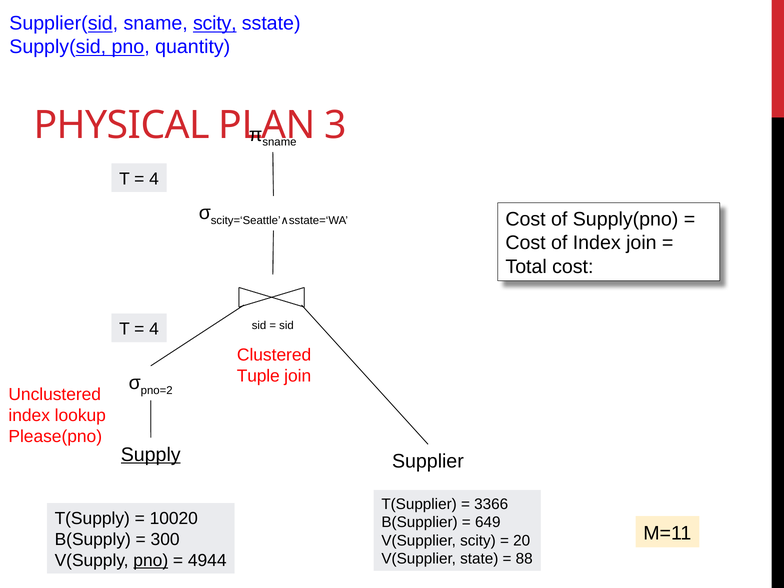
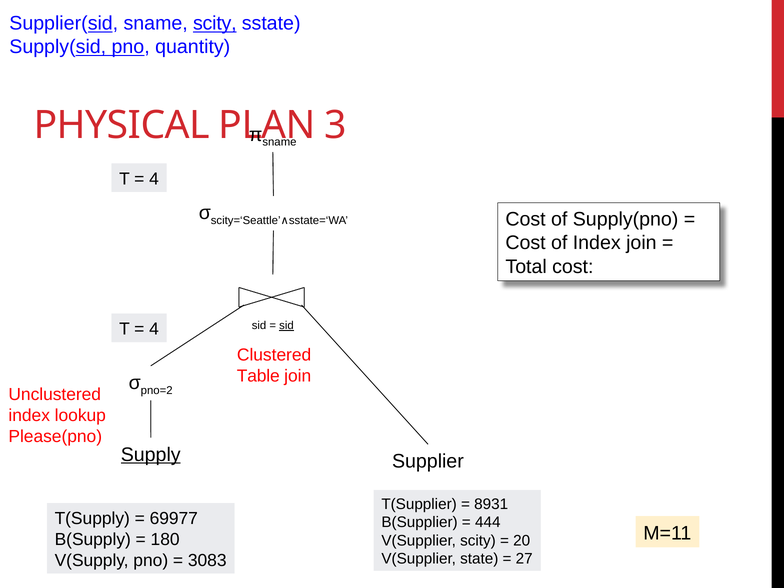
sid at (286, 326) underline: none -> present
Tuple: Tuple -> Table
3366: 3366 -> 8931
10020: 10020 -> 69977
649: 649 -> 444
300: 300 -> 180
88: 88 -> 27
pno at (151, 560) underline: present -> none
4944: 4944 -> 3083
